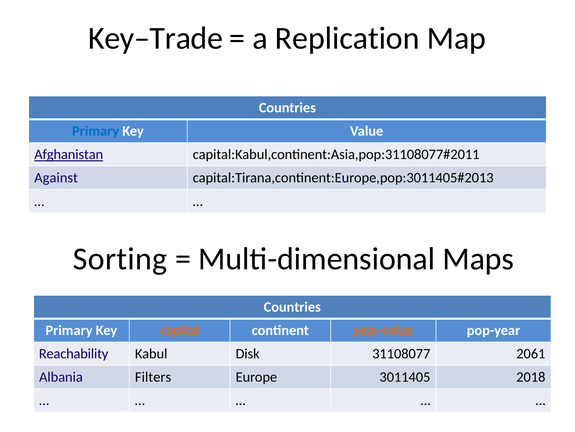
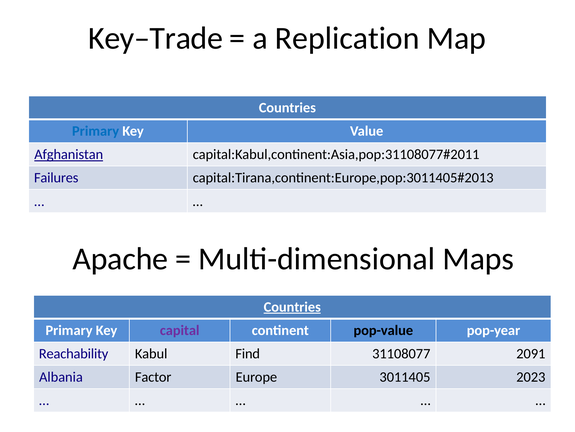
Against: Against -> Failures
Sorting: Sorting -> Apache
Countries at (292, 307) underline: none -> present
capital colour: orange -> purple
pop-value colour: orange -> black
Disk: Disk -> Find
2061: 2061 -> 2091
Filters: Filters -> Factor
2018: 2018 -> 2023
